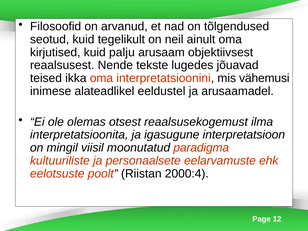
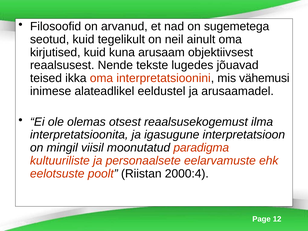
tõlgendused: tõlgendused -> sugemetega
palju: palju -> kuna
